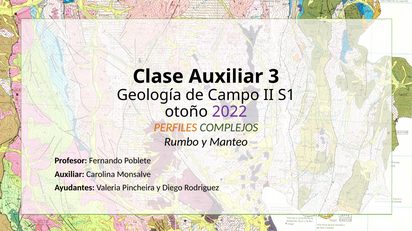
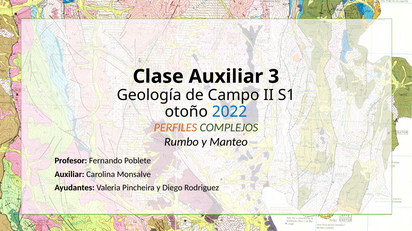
2022 colour: purple -> blue
